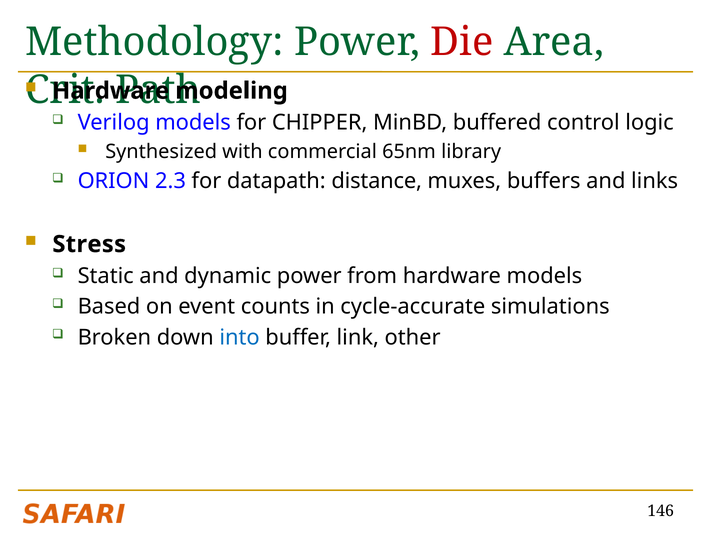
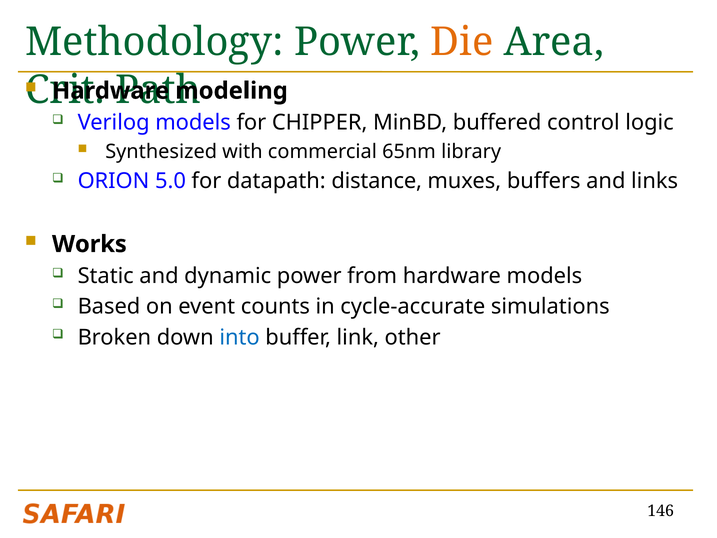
Die colour: red -> orange
2.3: 2.3 -> 5.0
Stress: Stress -> Works
